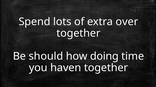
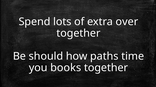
doing: doing -> paths
haven: haven -> books
